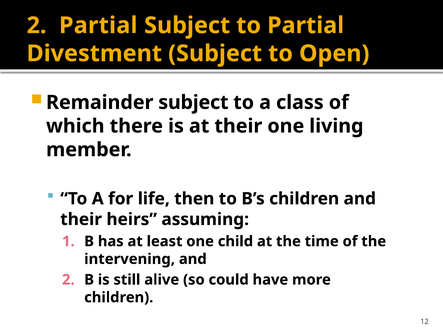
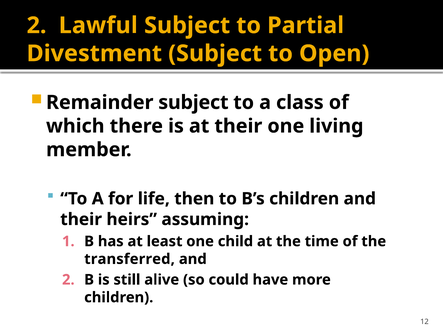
2 Partial: Partial -> Lawful
intervening: intervening -> transferred
